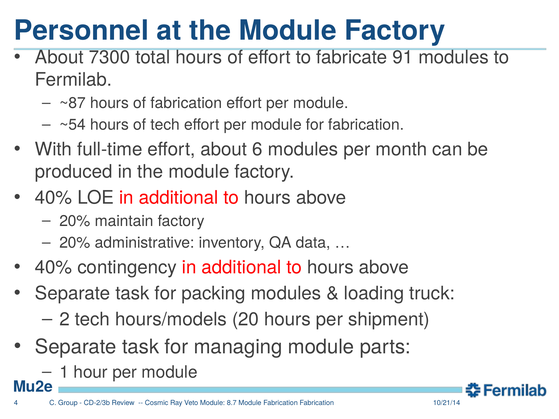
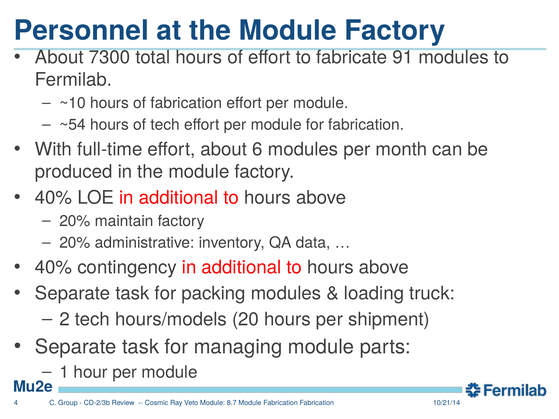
~87: ~87 -> ~10
